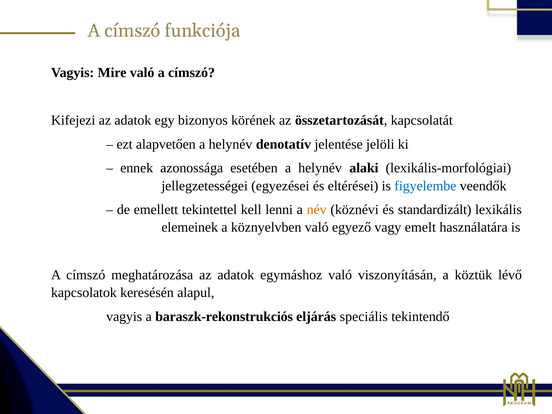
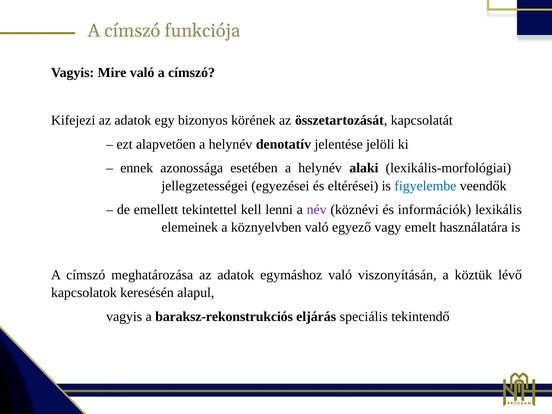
név colour: orange -> purple
standardizált: standardizált -> információk
baraszk-rekonstrukciós: baraszk-rekonstrukciós -> baraksz-rekonstrukciós
